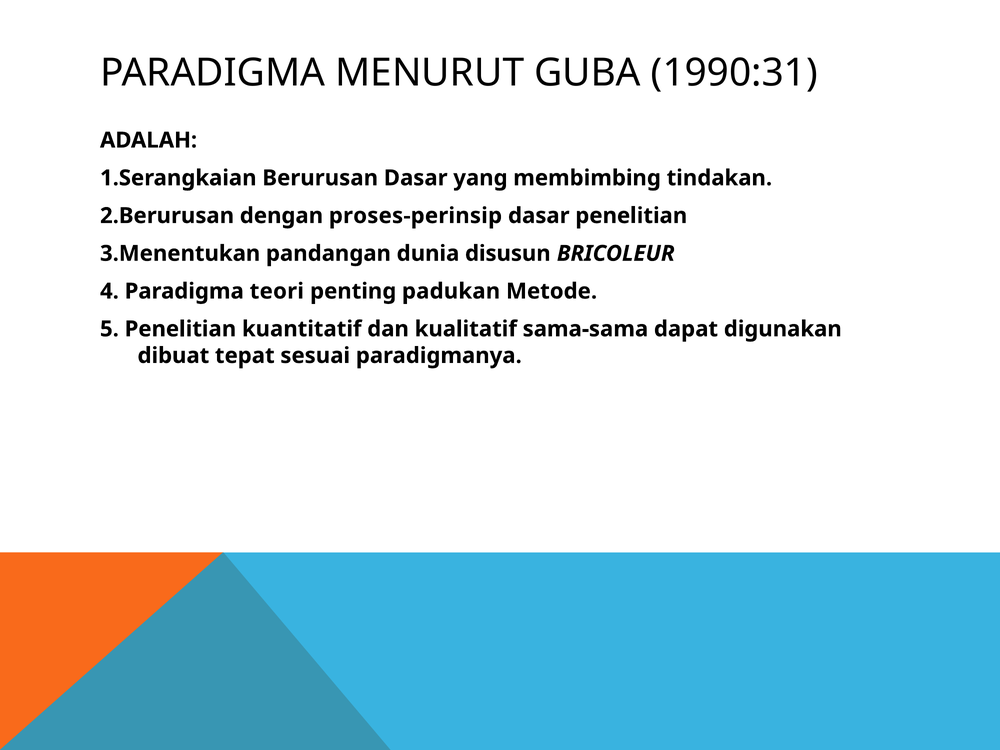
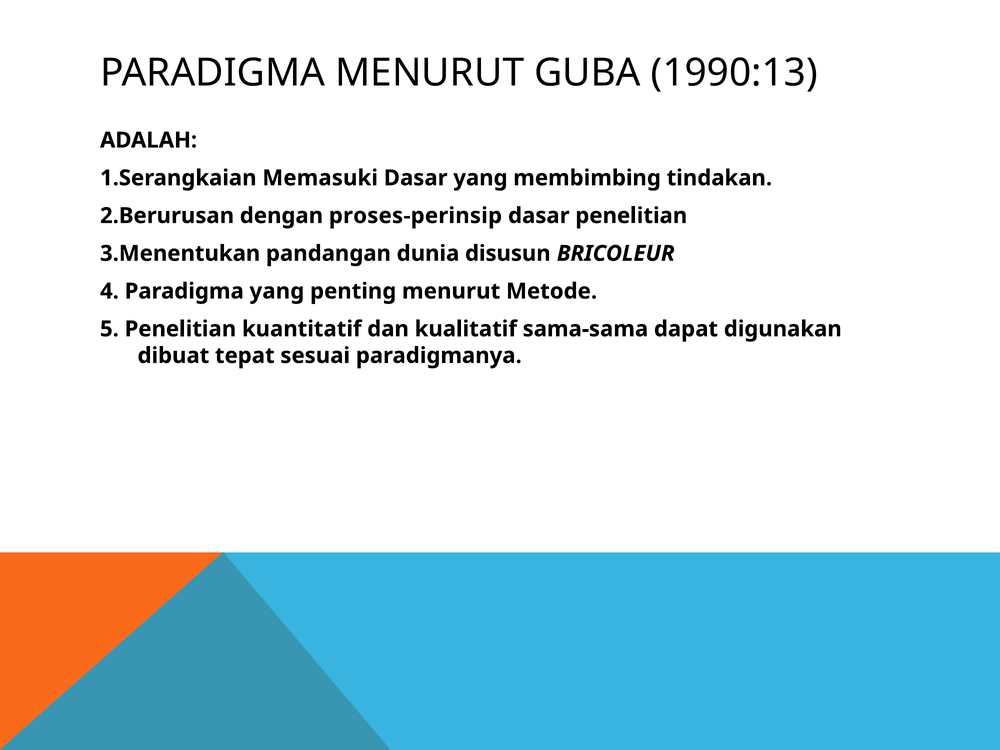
1990:31: 1990:31 -> 1990:13
Berurusan: Berurusan -> Memasuki
Paradigma teori: teori -> yang
penting padukan: padukan -> menurut
